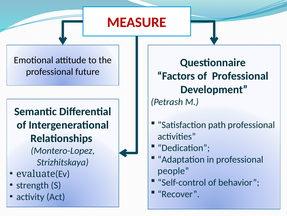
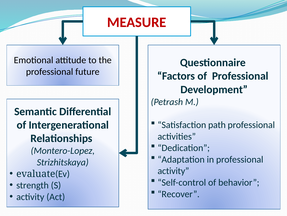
people at (173, 170): people -> activity
